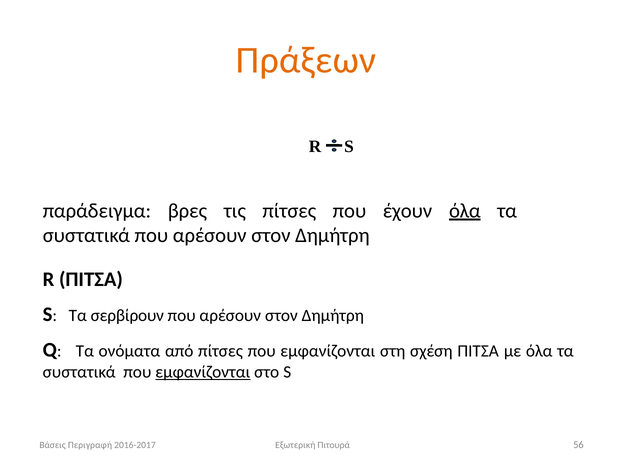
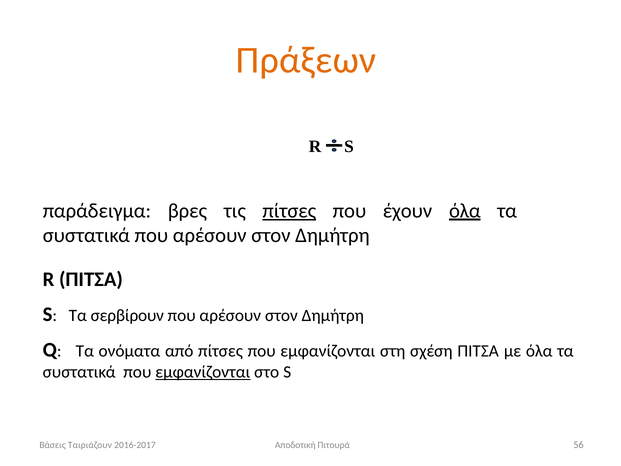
πίτσες at (289, 211) underline: none -> present
Περιγραφή: Περιγραφή -> Ταιριάζουν
Εξωτερική: Εξωτερική -> Αποδοτική
